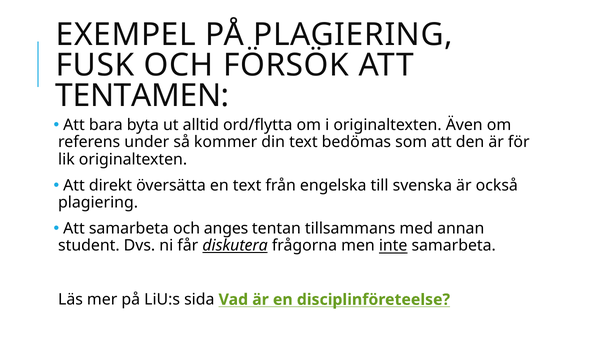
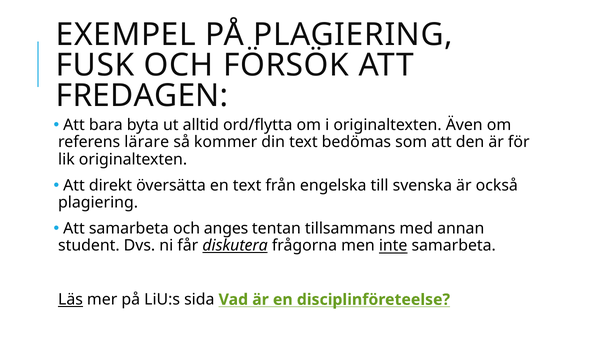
TENTAMEN: TENTAMEN -> FREDAGEN
under: under -> lärare
Läs underline: none -> present
